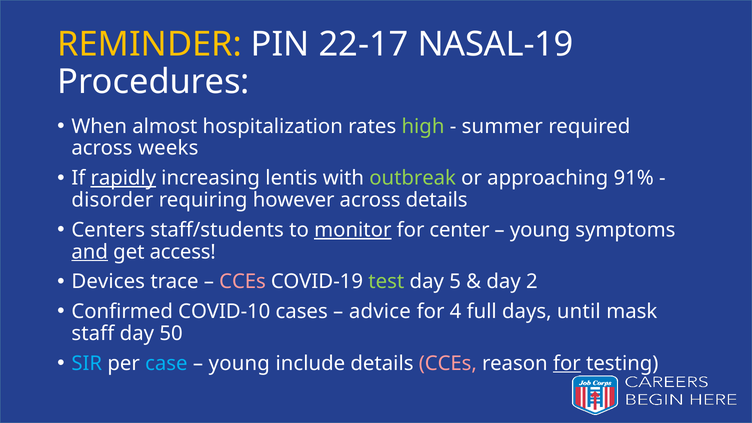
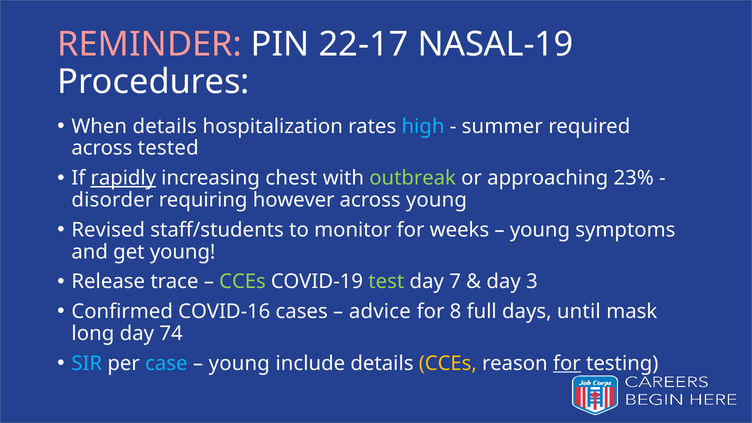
REMINDER colour: yellow -> pink
When almost: almost -> details
high colour: light green -> light blue
weeks: weeks -> tested
lentis: lentis -> chest
91%: 91% -> 23%
across details: details -> young
Centers: Centers -> Revised
monitor underline: present -> none
center: center -> weeks
and underline: present -> none
get access: access -> young
Devices: Devices -> Release
CCEs at (243, 282) colour: pink -> light green
5: 5 -> 7
2: 2 -> 3
COVID-10: COVID-10 -> COVID-16
4: 4 -> 8
staff: staff -> long
50: 50 -> 74
CCEs at (448, 363) colour: pink -> yellow
